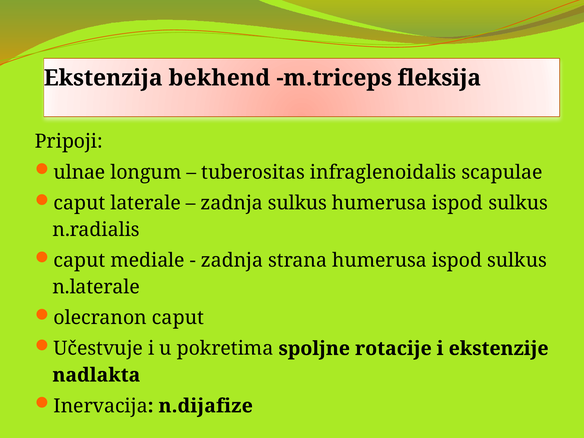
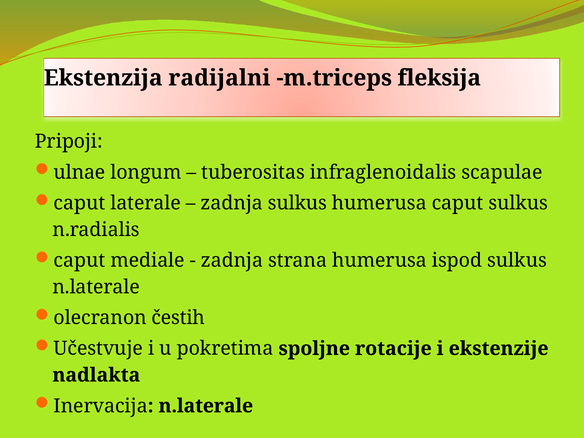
bekhend: bekhend -> radijalni
ispod at (457, 203): ispod -> caput
olecranon caput: caput -> čestih
Inervacija n.dijafize: n.dijafize -> n.laterale
